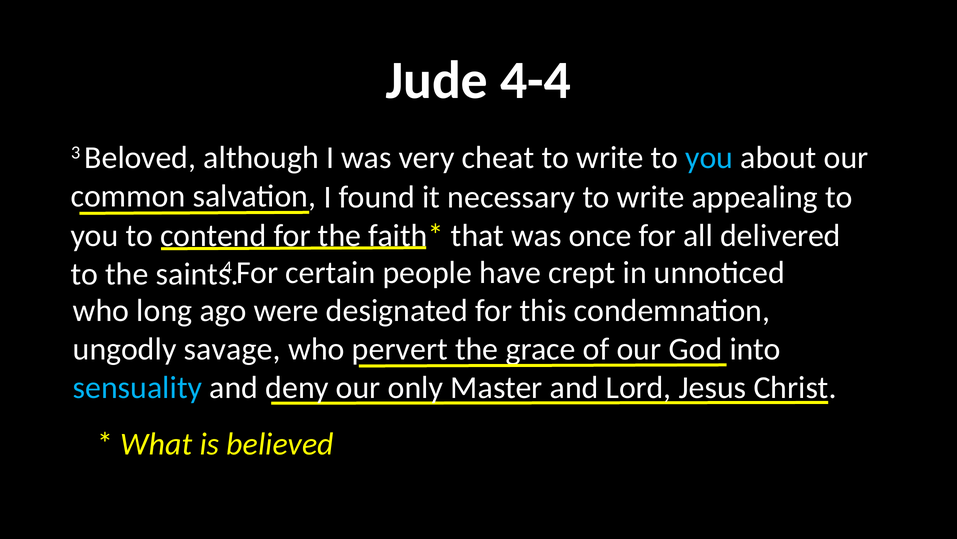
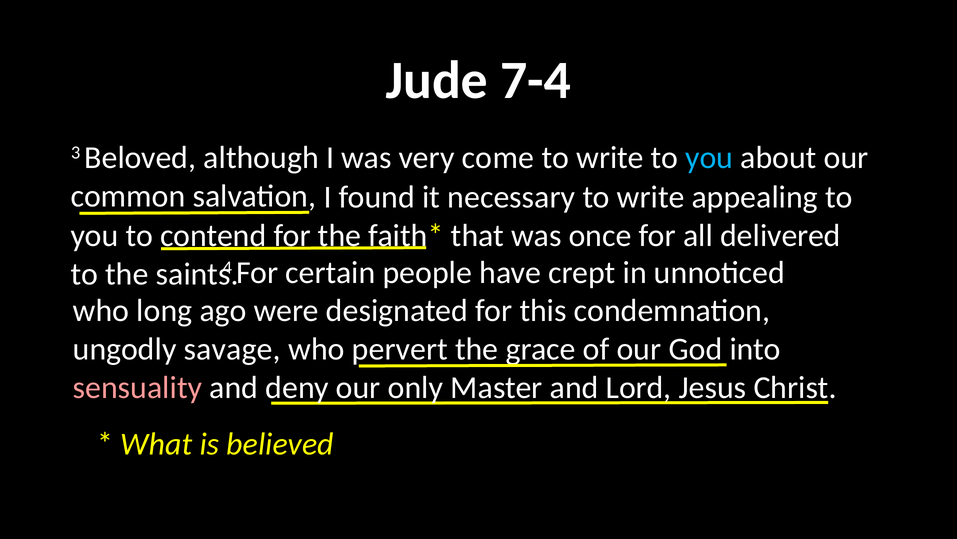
4-4: 4-4 -> 7-4
cheat: cheat -> come
sensuality colour: light blue -> pink
